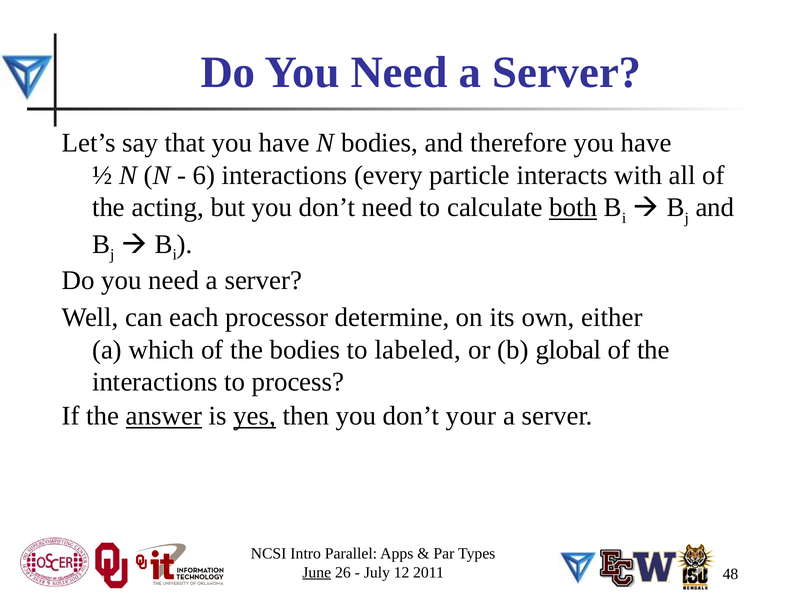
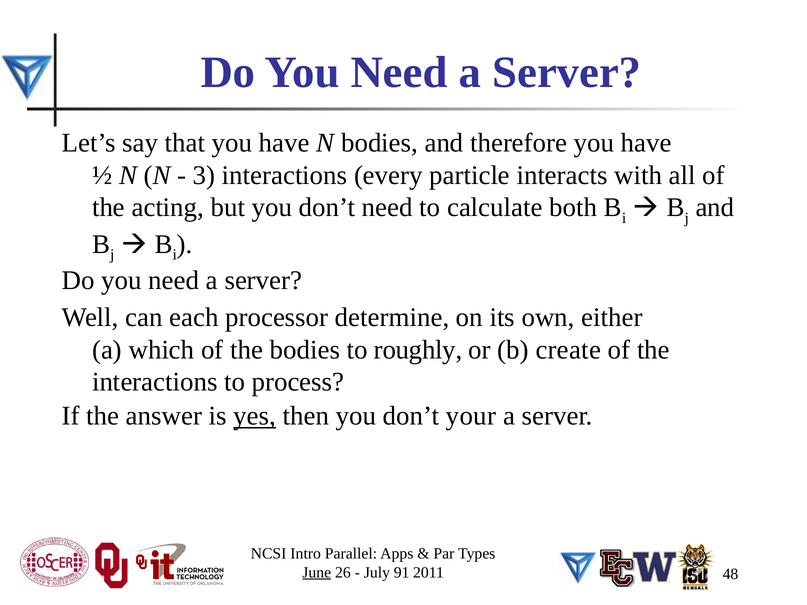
6: 6 -> 3
both underline: present -> none
labeled: labeled -> roughly
global: global -> create
answer underline: present -> none
12: 12 -> 91
